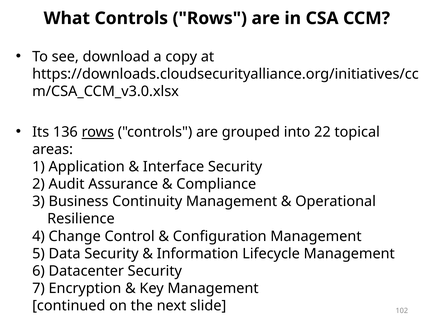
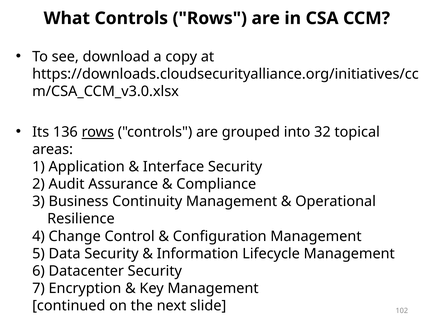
22: 22 -> 32
